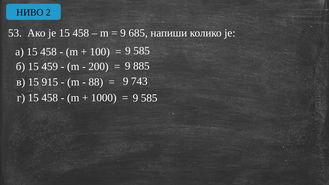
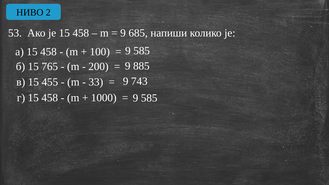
459: 459 -> 765
915: 915 -> 455
88: 88 -> 33
